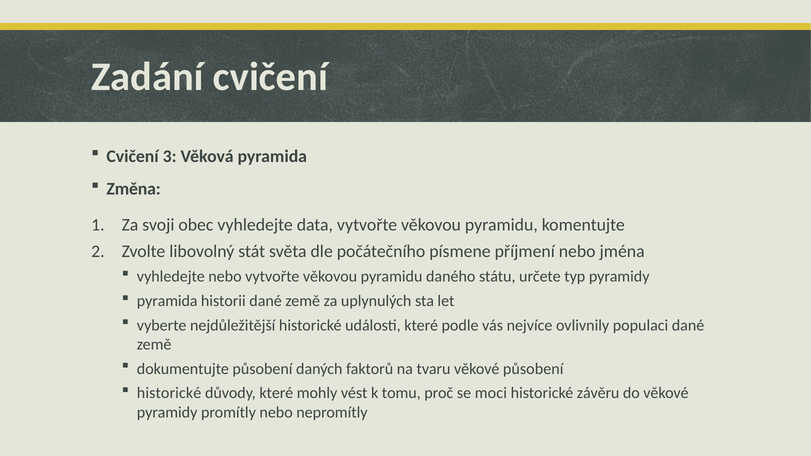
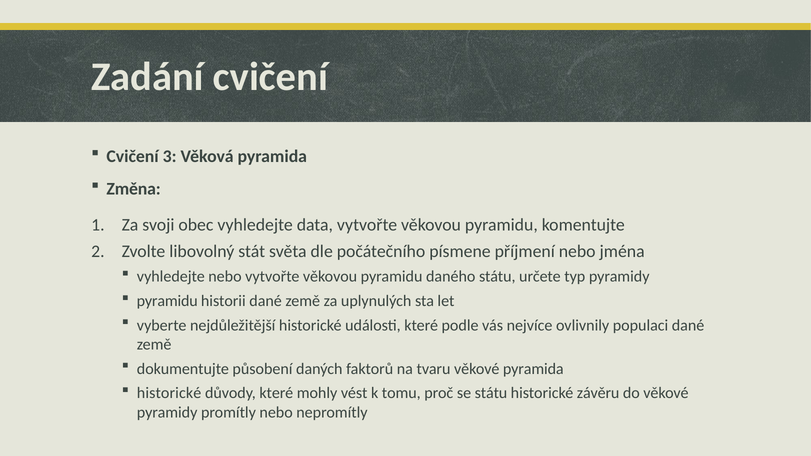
pyramida at (167, 301): pyramida -> pyramidu
věkové působení: působení -> pyramida
se moci: moci -> státu
